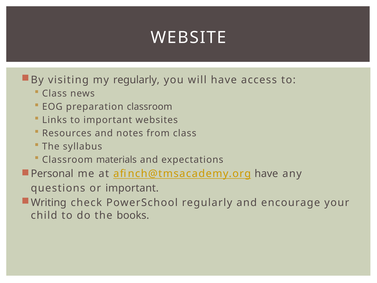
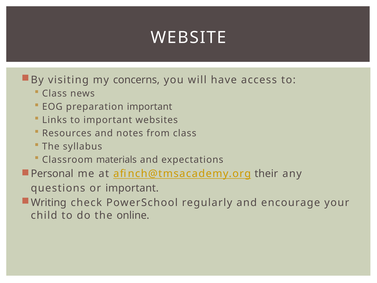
my regularly: regularly -> concerns
preparation classroom: classroom -> important
afinch@tmsacademy.org have: have -> their
books: books -> online
